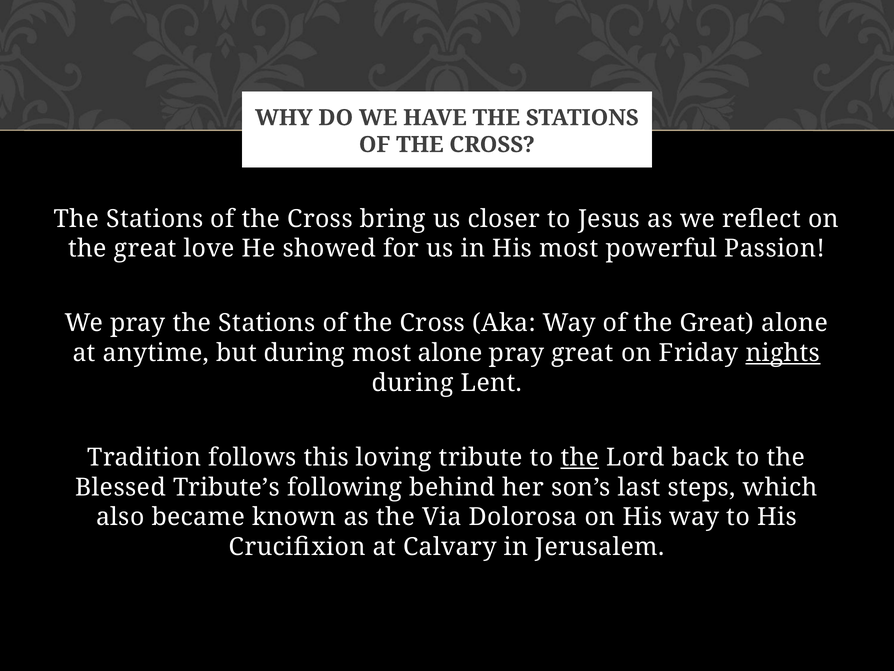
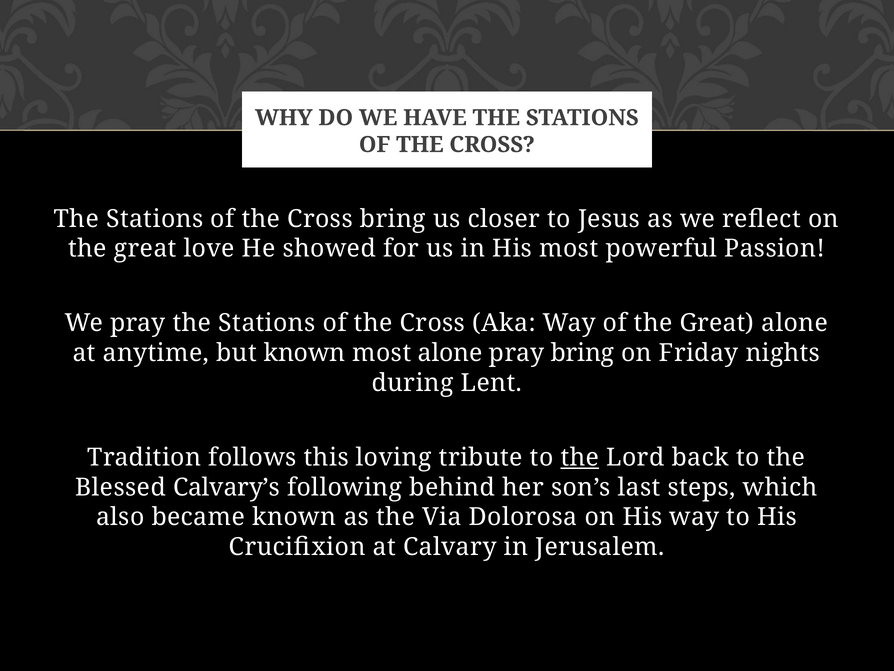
but during: during -> known
pray great: great -> bring
nights underline: present -> none
Tribute’s: Tribute’s -> Calvary’s
